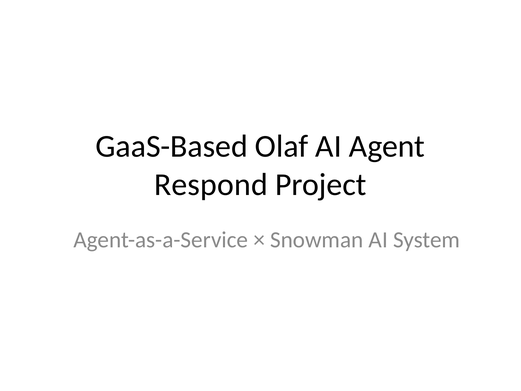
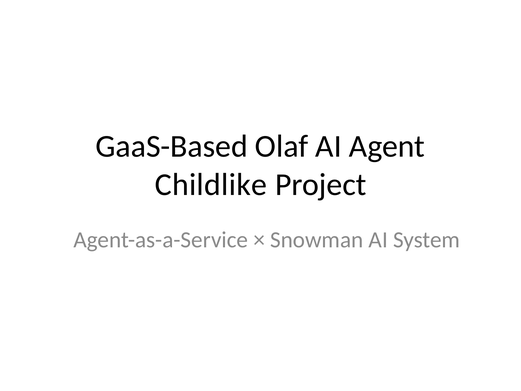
Respond: Respond -> Childlike
